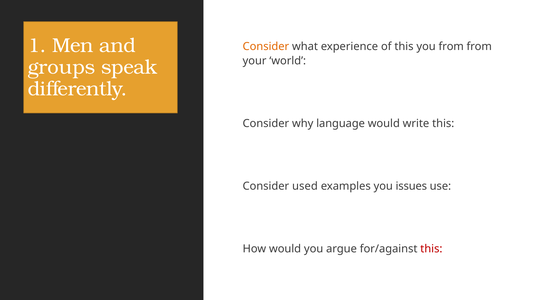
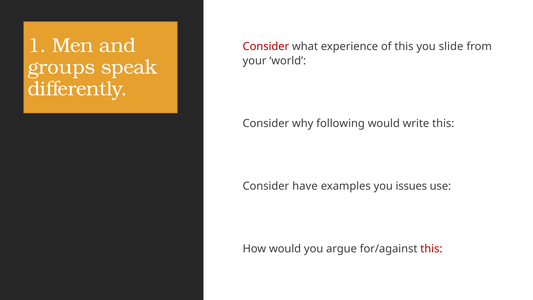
Consider at (266, 46) colour: orange -> red
you from: from -> slide
language: language -> following
used: used -> have
